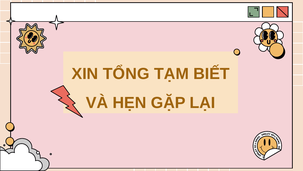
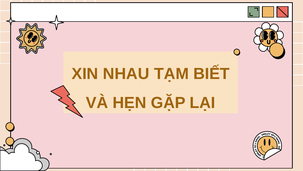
TỔNG: TỔNG -> NHAU
